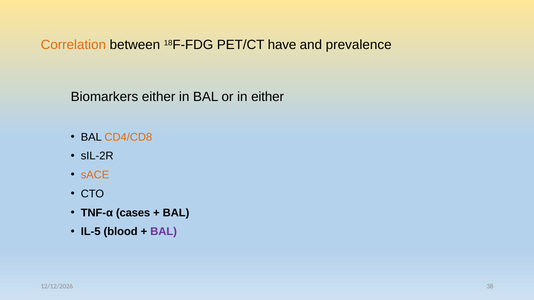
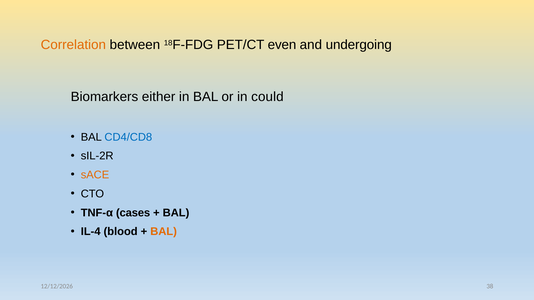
have: have -> even
prevalence: prevalence -> undergoing
in either: either -> could
CD4/CD8 colour: orange -> blue
IL-5: IL-5 -> IL-4
BAL at (164, 232) colour: purple -> orange
